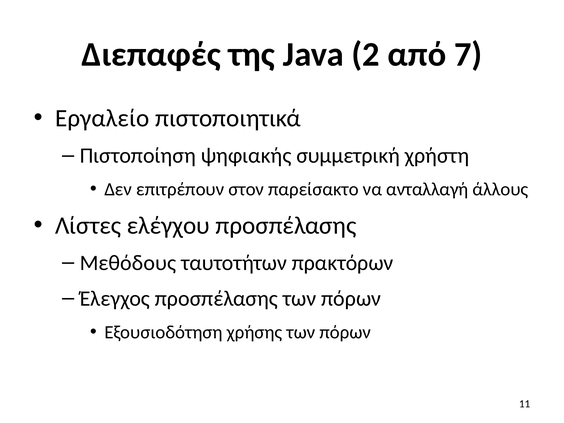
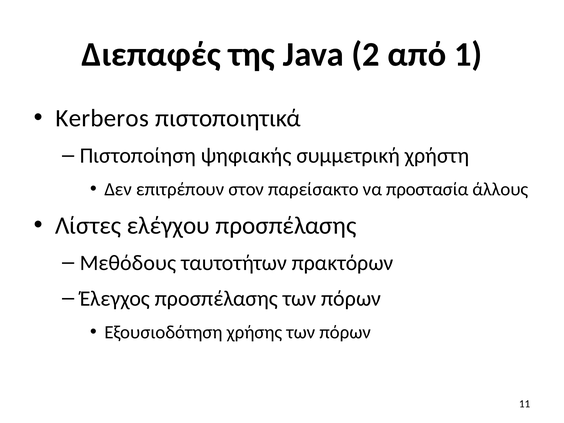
7: 7 -> 1
Εργαλείο: Εργαλείο -> Kerberos
ανταλλαγή: ανταλλαγή -> προστασία
